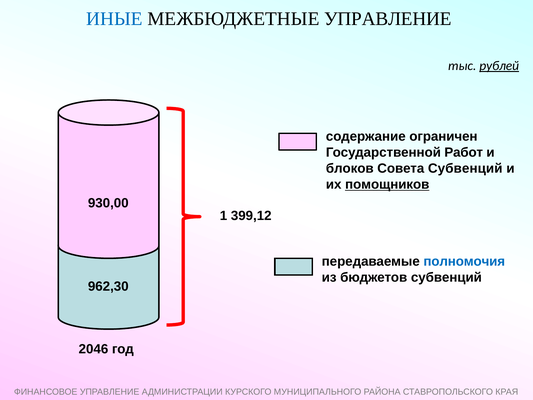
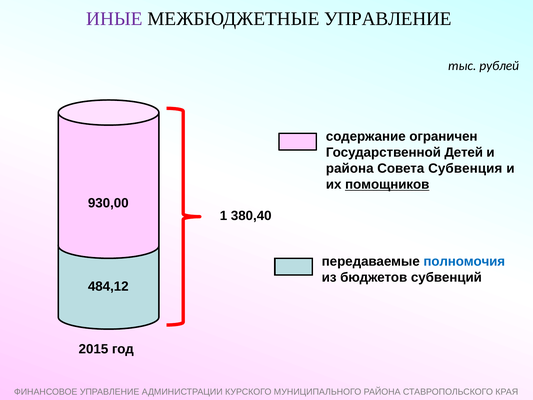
ИНЫЕ colour: blue -> purple
рублей underline: present -> none
Работ: Работ -> Детей
блоков at (350, 168): блоков -> района
Совета Субвенций: Субвенций -> Субвенция
399,12: 399,12 -> 380,40
962,30: 962,30 -> 484,12
2046: 2046 -> 2015
